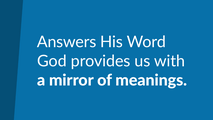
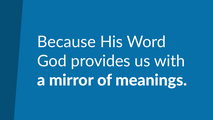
Answers: Answers -> Because
